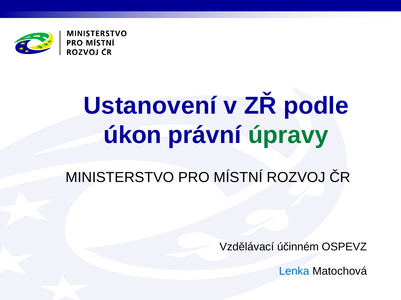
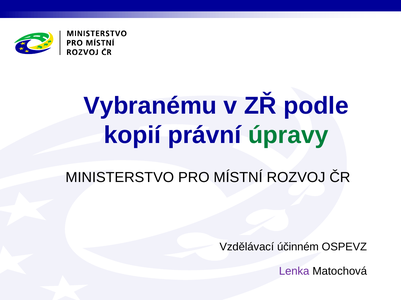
Ustanovení: Ustanovení -> Vybranému
úkon: úkon -> kopií
Lenka colour: blue -> purple
